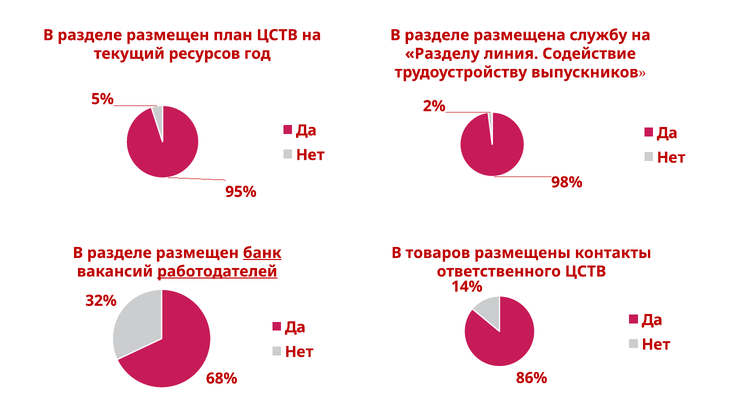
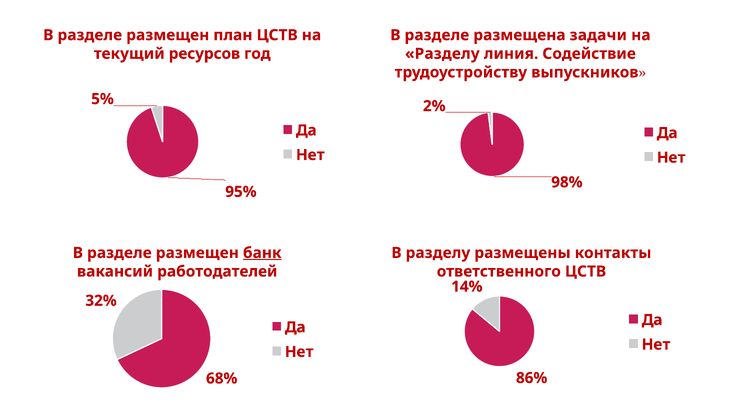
службу: службу -> задачи
В товаров: товаров -> разделу
работодателей underline: present -> none
